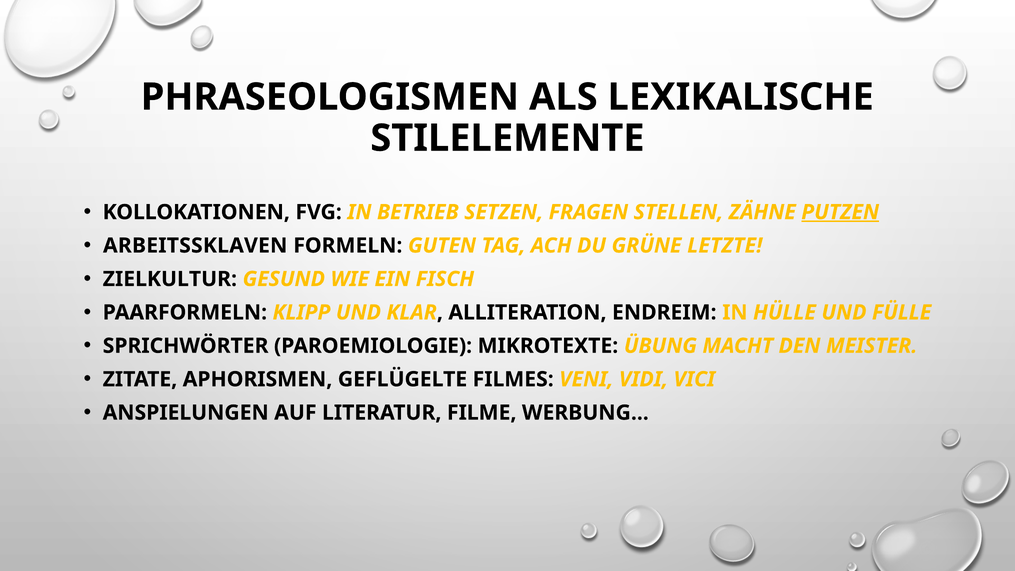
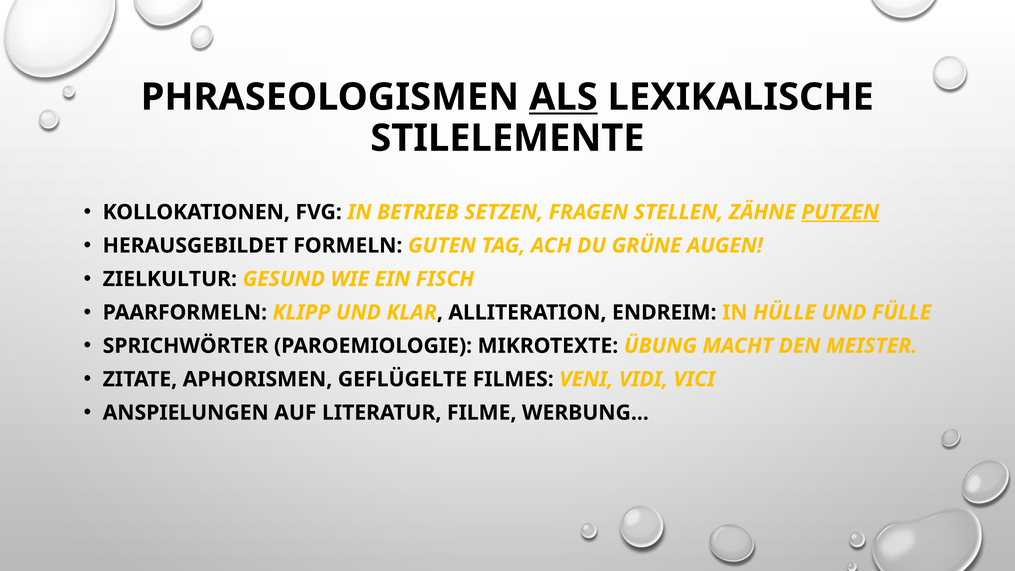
ALS underline: none -> present
ARBEITSSKLAVEN: ARBEITSSKLAVEN -> HERAUSGEBILDET
LETZTE: LETZTE -> AUGEN
